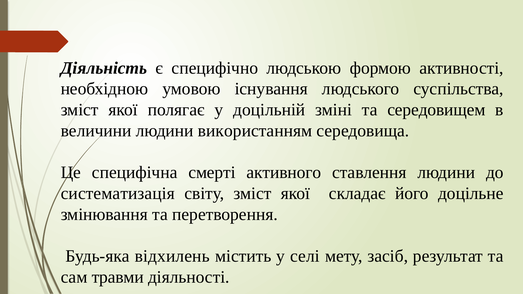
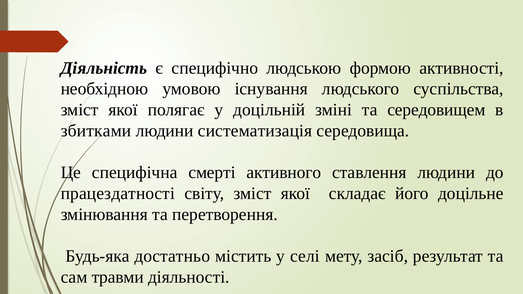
величини: величини -> збитками
використанням: використанням -> систематизація
систематизація: систематизація -> працездатності
відхилень: відхилень -> достатньо
